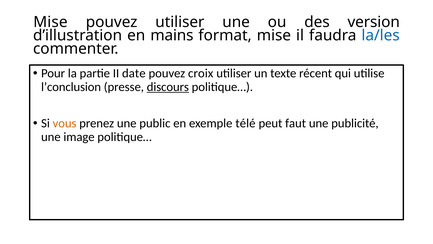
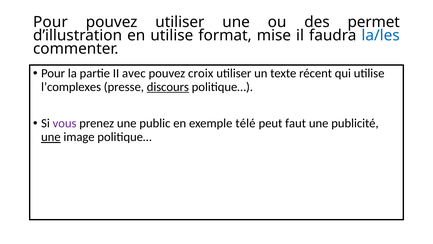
Mise at (50, 22): Mise -> Pour
version: version -> permet
en mains: mains -> utilise
date: date -> avec
l’conclusion: l’conclusion -> l’complexes
vous colour: orange -> purple
une at (51, 137) underline: none -> present
